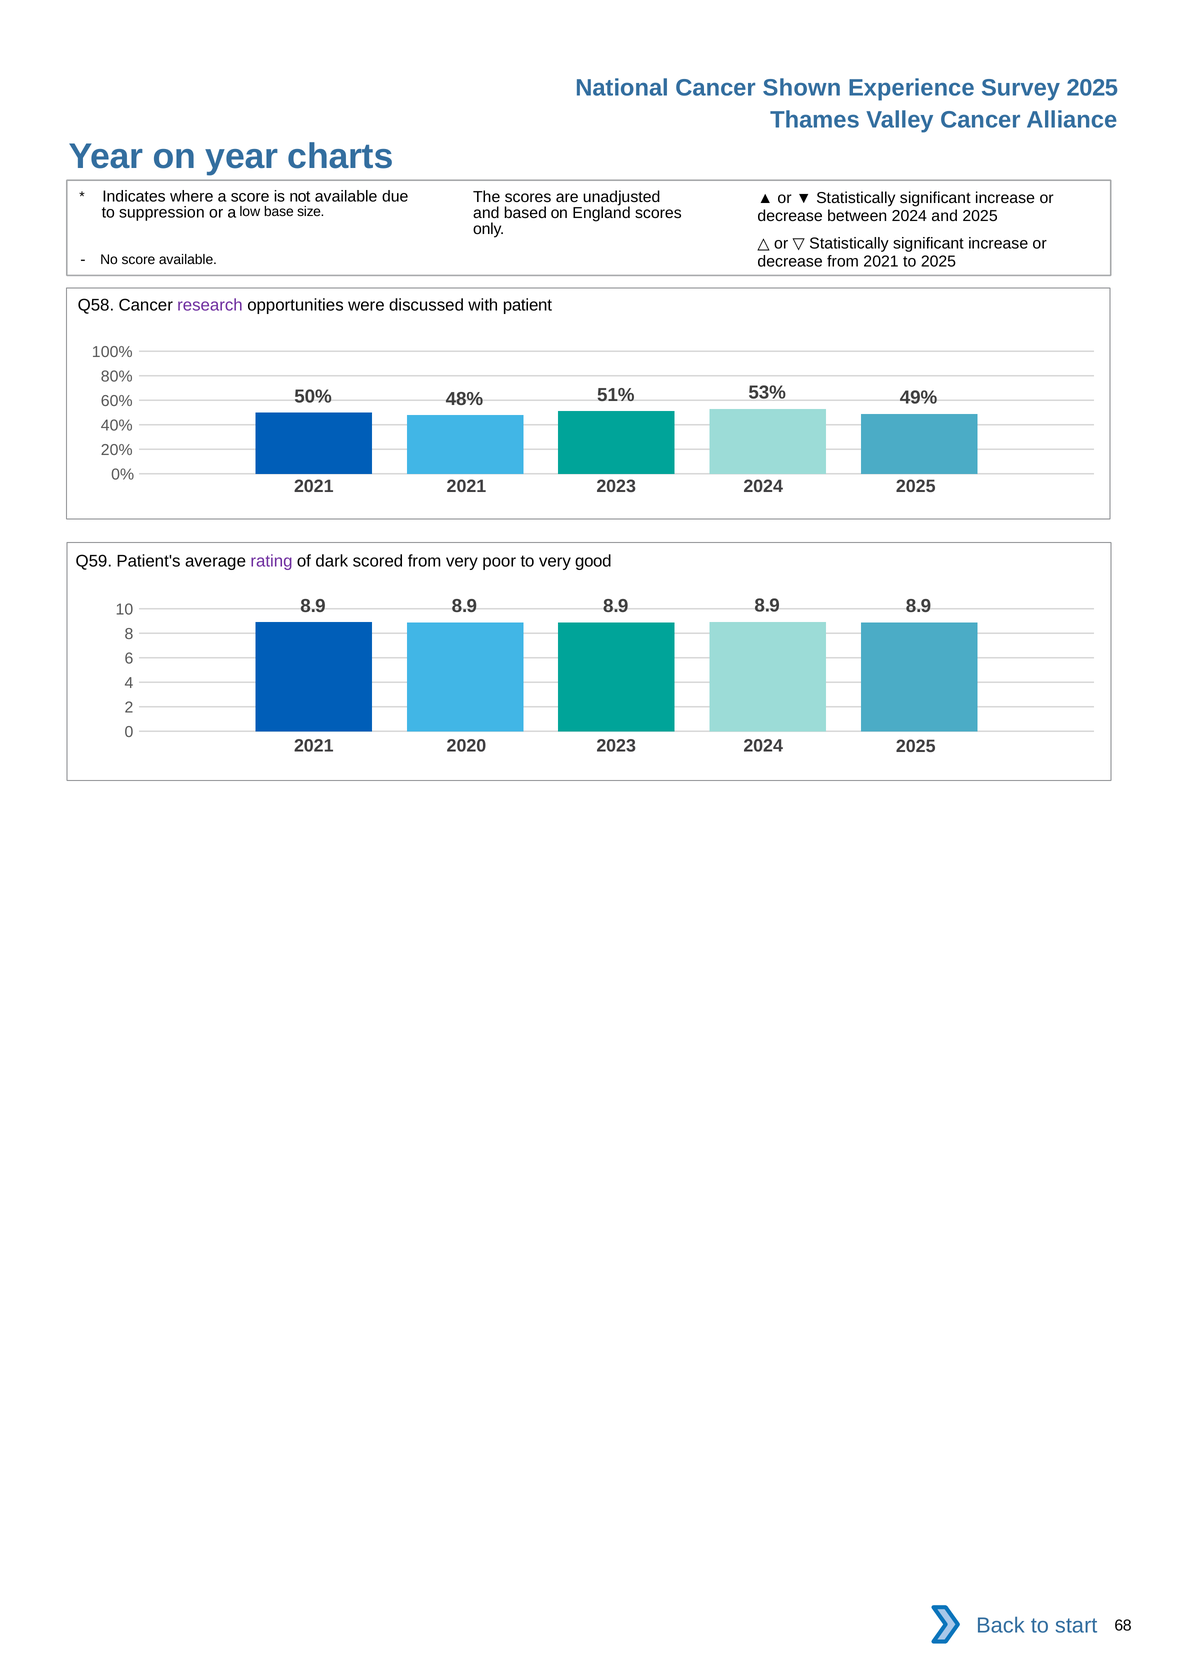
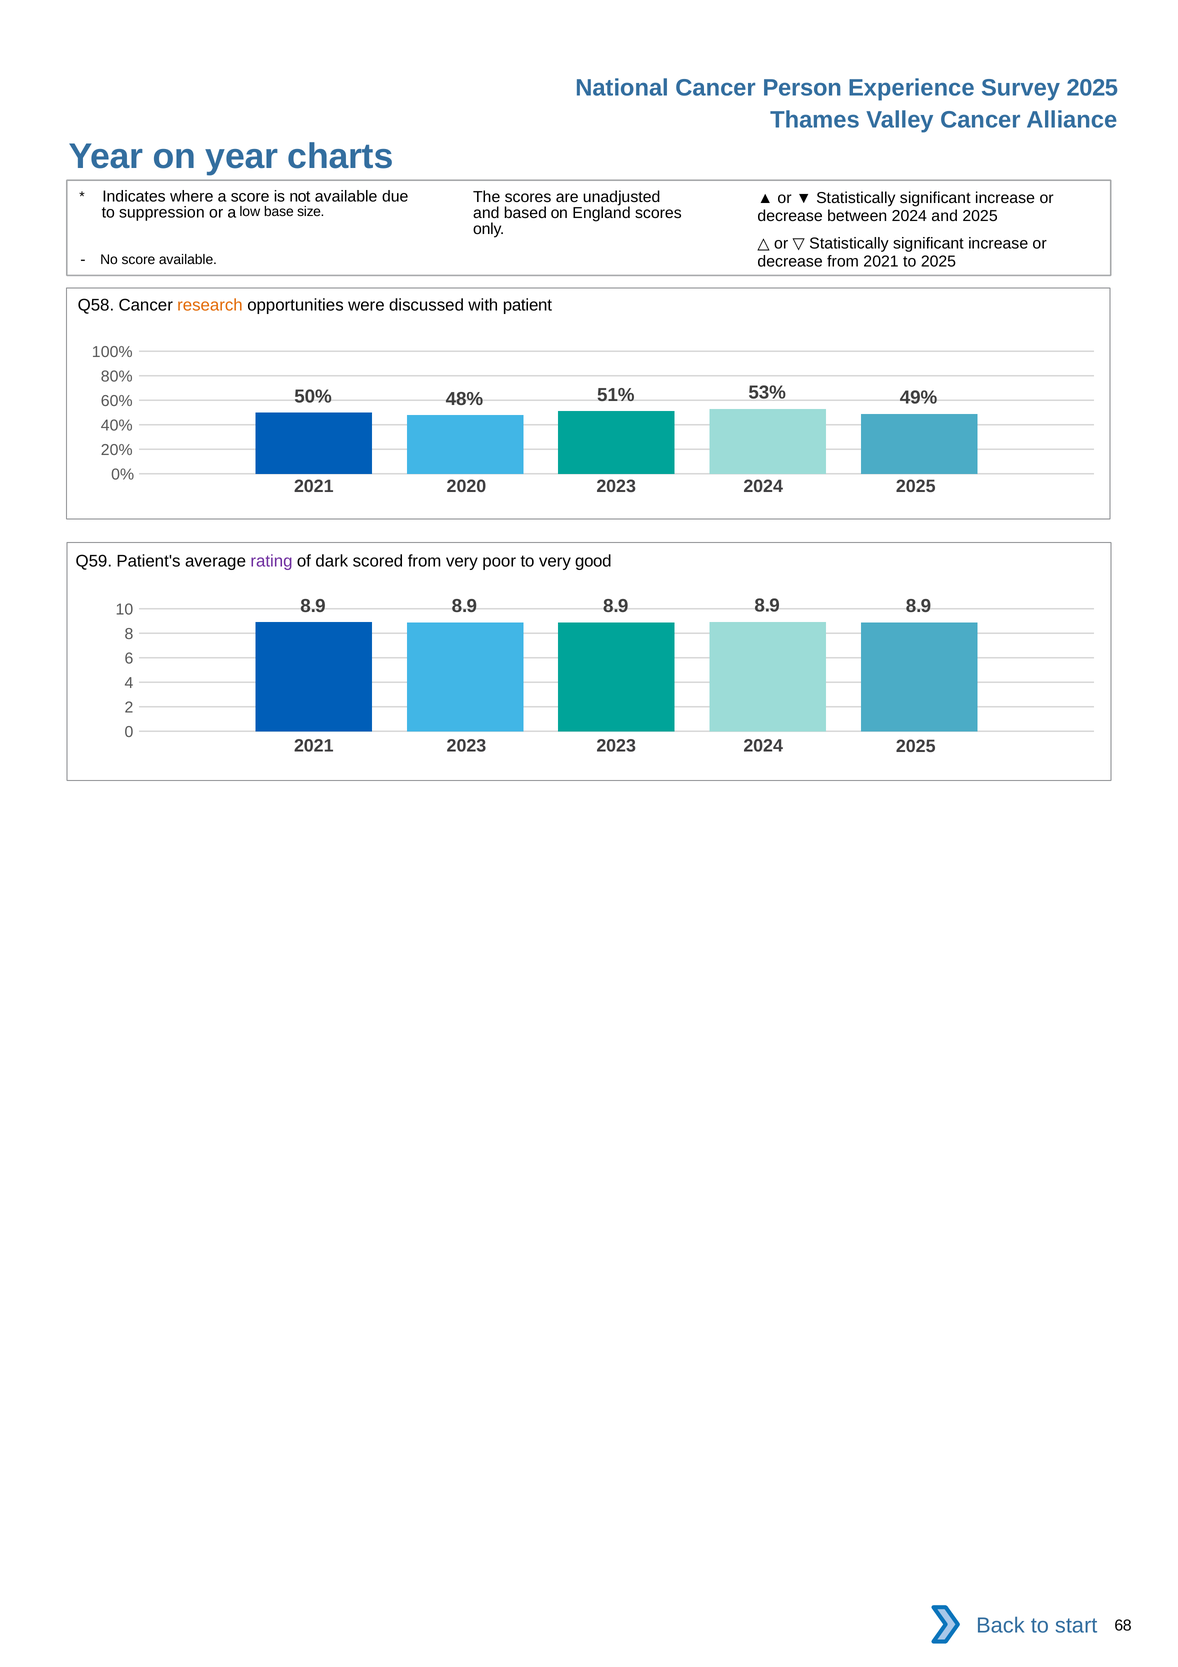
Shown: Shown -> Person
research colour: purple -> orange
2021 2021: 2021 -> 2020
2021 2020: 2020 -> 2023
